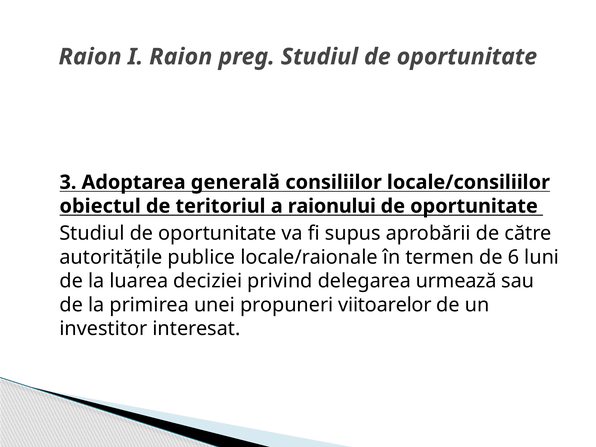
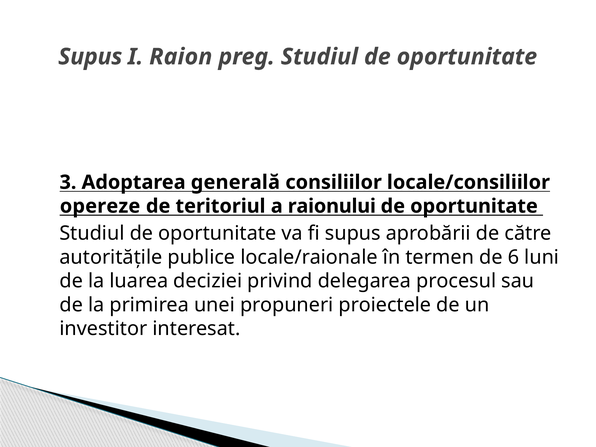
Raion at (90, 57): Raion -> Supus
obiectul: obiectul -> opereze
urmează: urmează -> procesul
viitoarelor: viitoarelor -> proiectele
